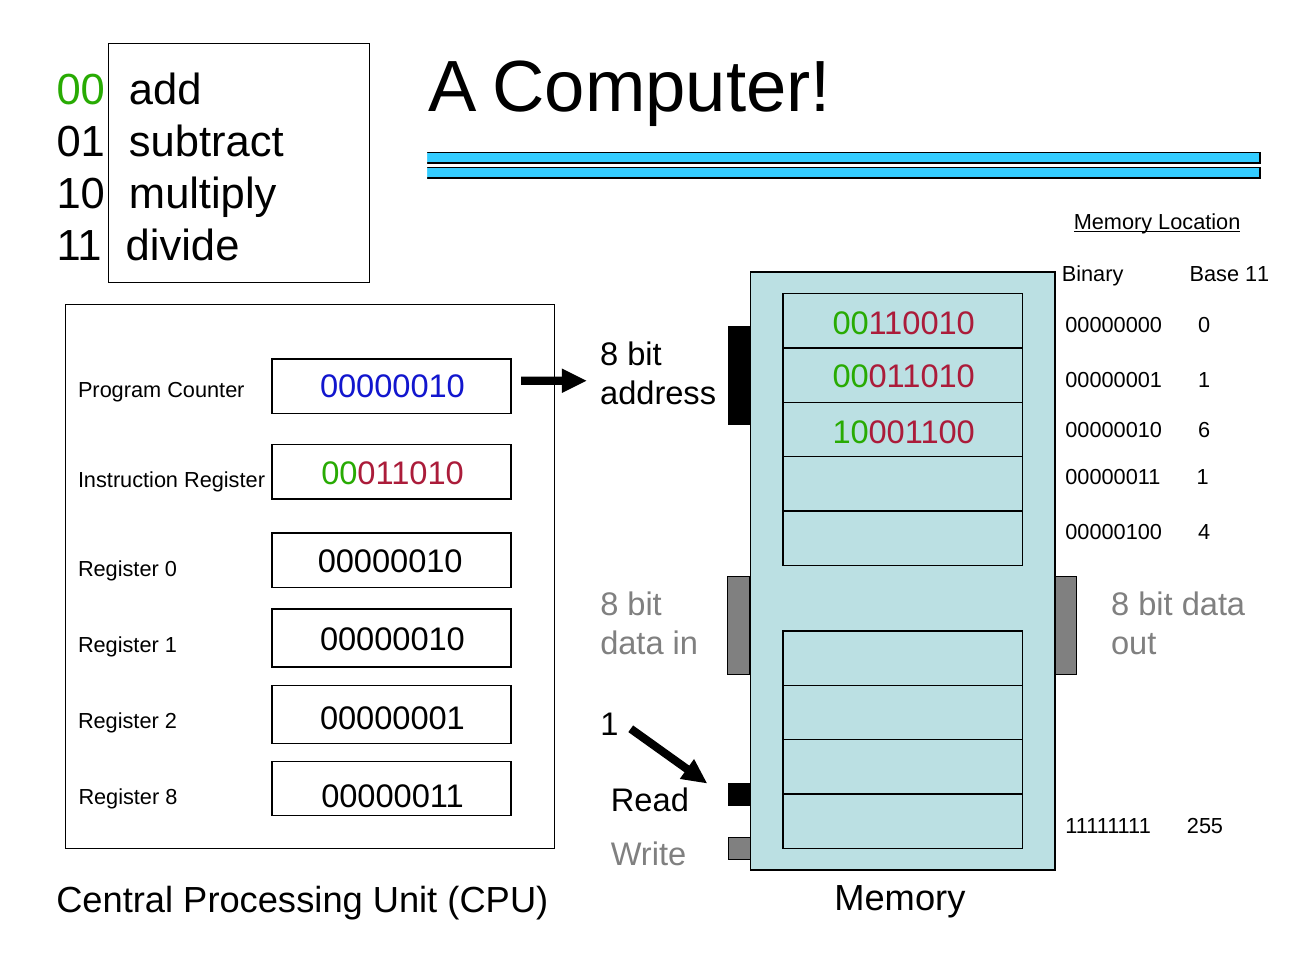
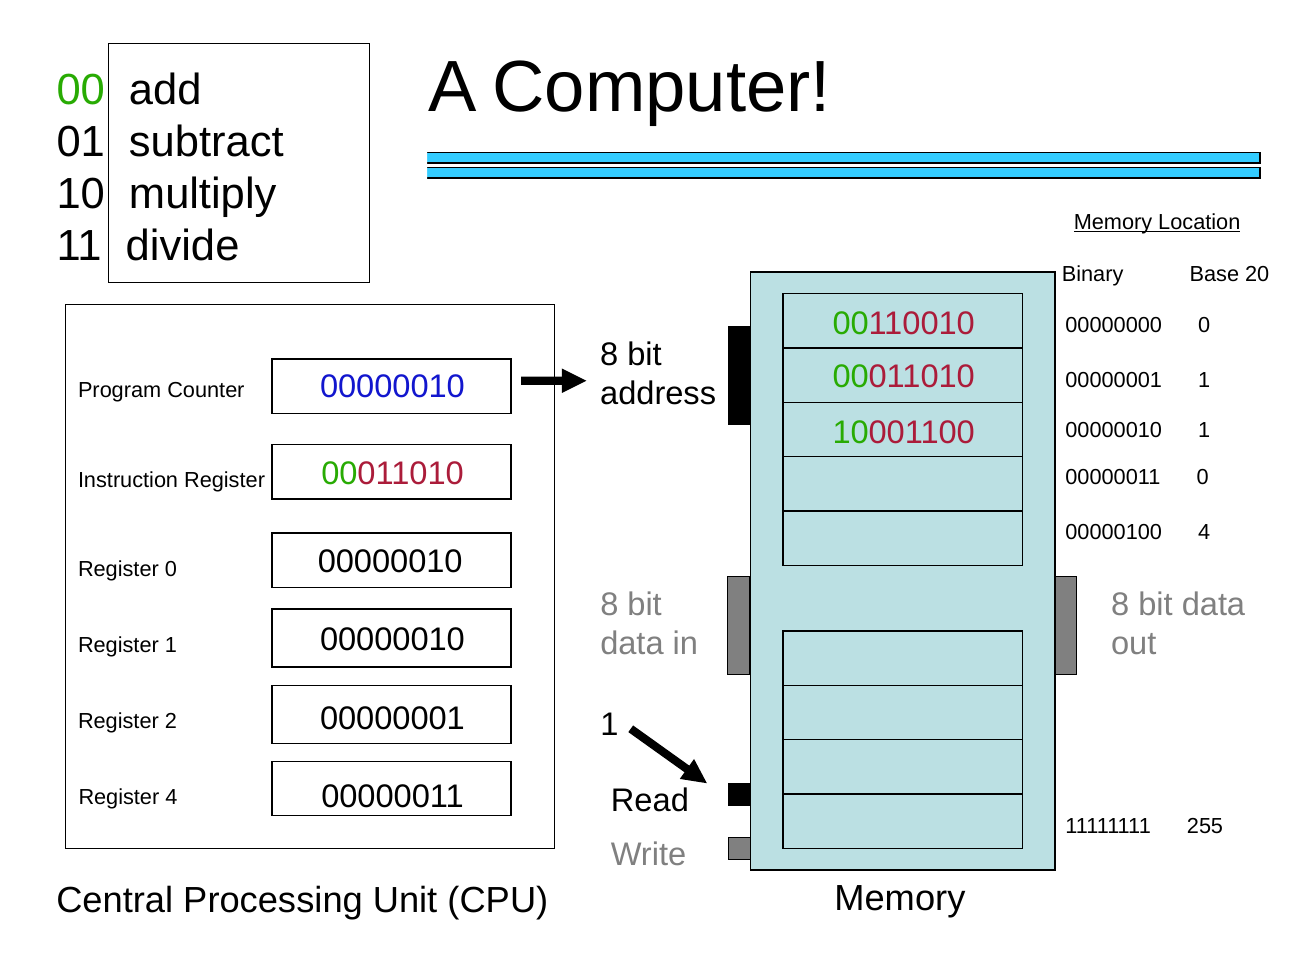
Base 11: 11 -> 20
00000010 6: 6 -> 1
00000011 1: 1 -> 0
Register 8: 8 -> 4
